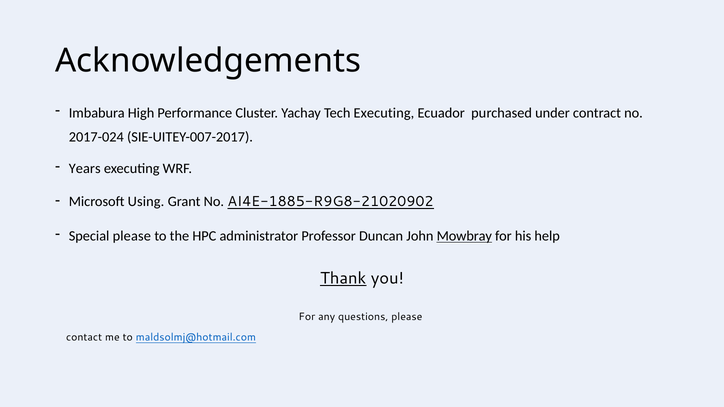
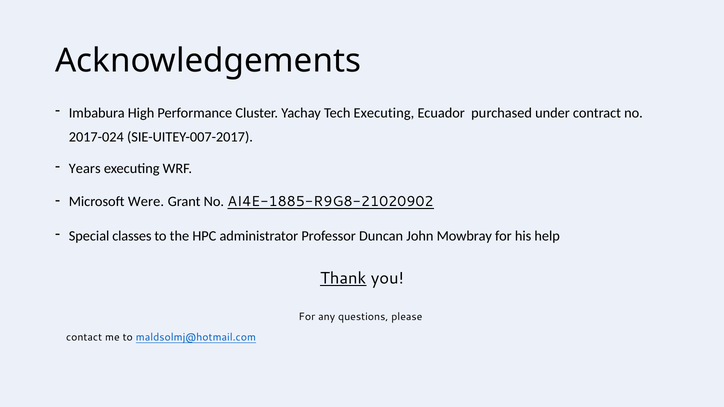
Using: Using -> Were
Special please: please -> classes
Mowbray underline: present -> none
